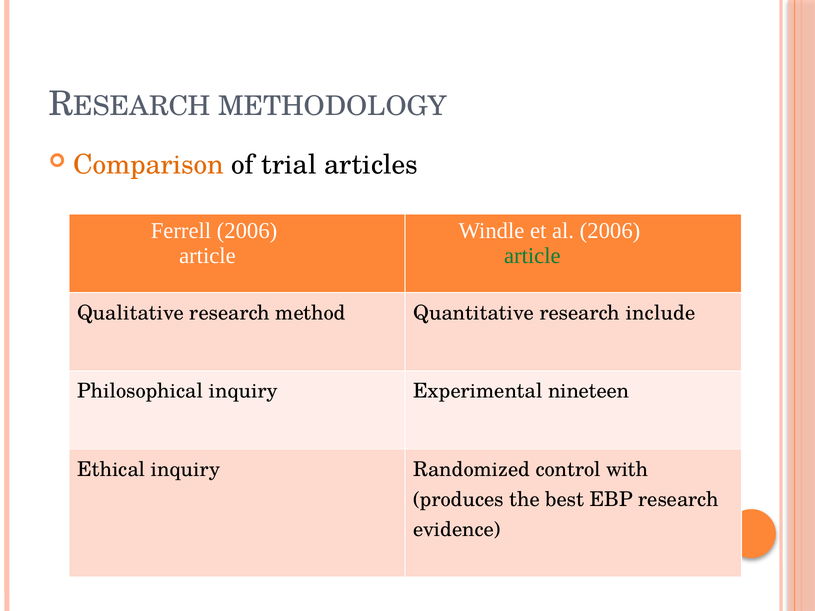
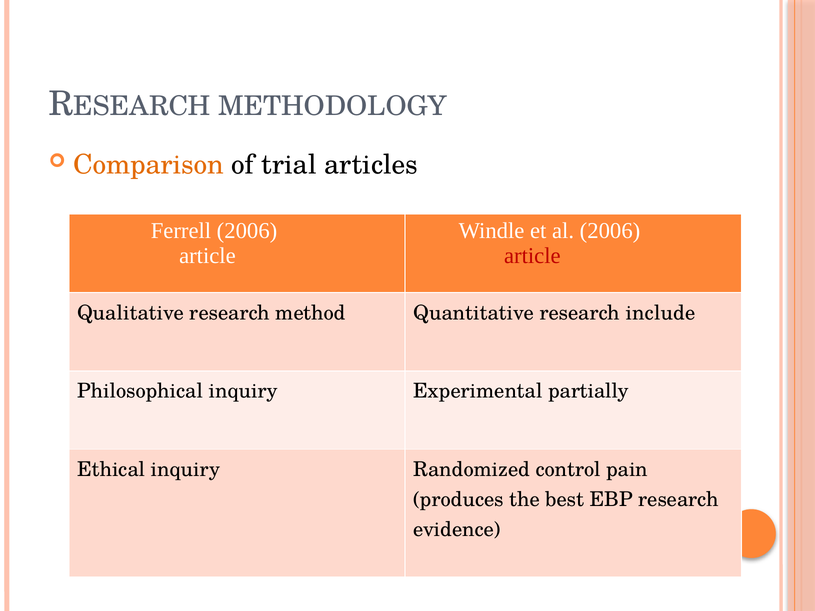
article at (532, 256) colour: green -> red
nineteen: nineteen -> partially
with: with -> pain
